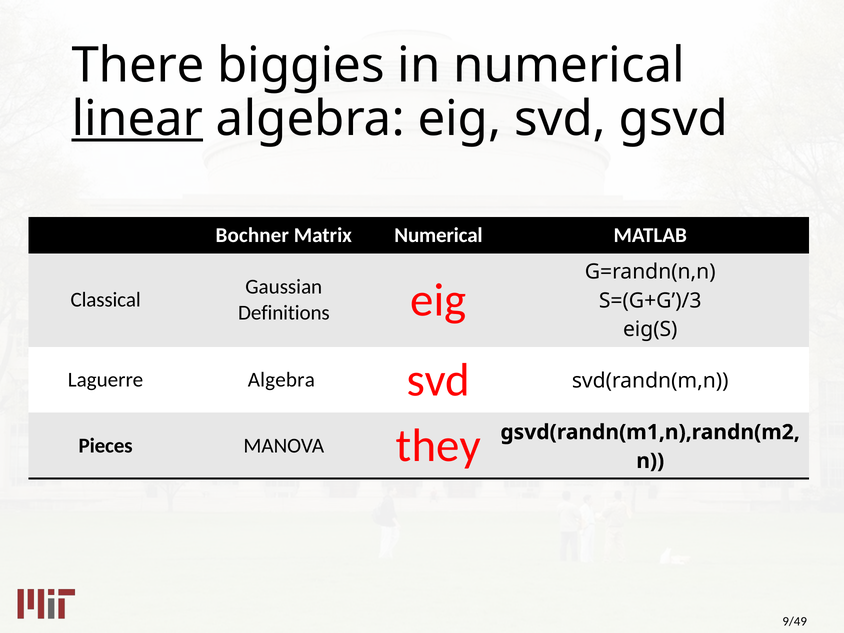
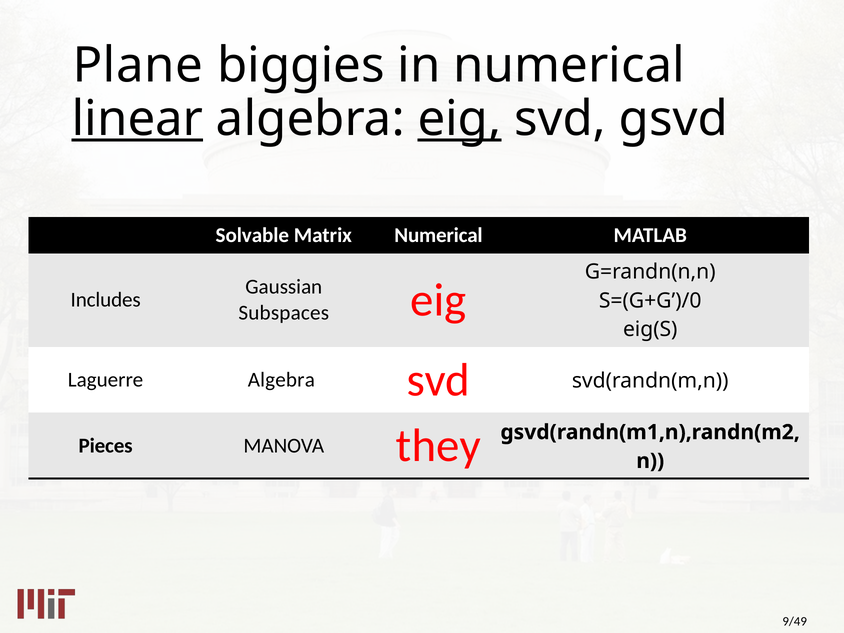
There: There -> Plane
eig at (459, 119) underline: none -> present
Bochner: Bochner -> Solvable
Classical: Classical -> Includes
S=(G+G’)/3: S=(G+G’)/3 -> S=(G+G’)/0
Definitions: Definitions -> Subspaces
